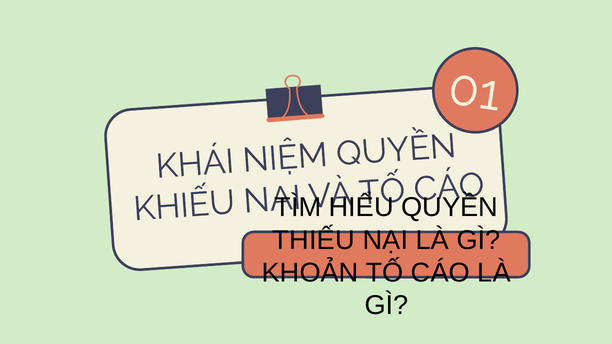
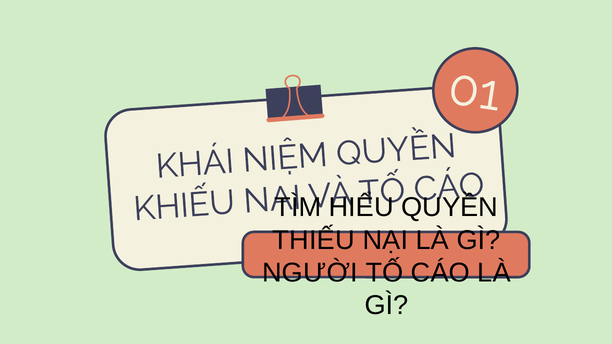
KHOẢN: KHOẢN -> NGƯỜI
